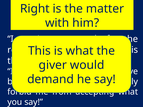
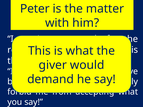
Right: Right -> Peter
